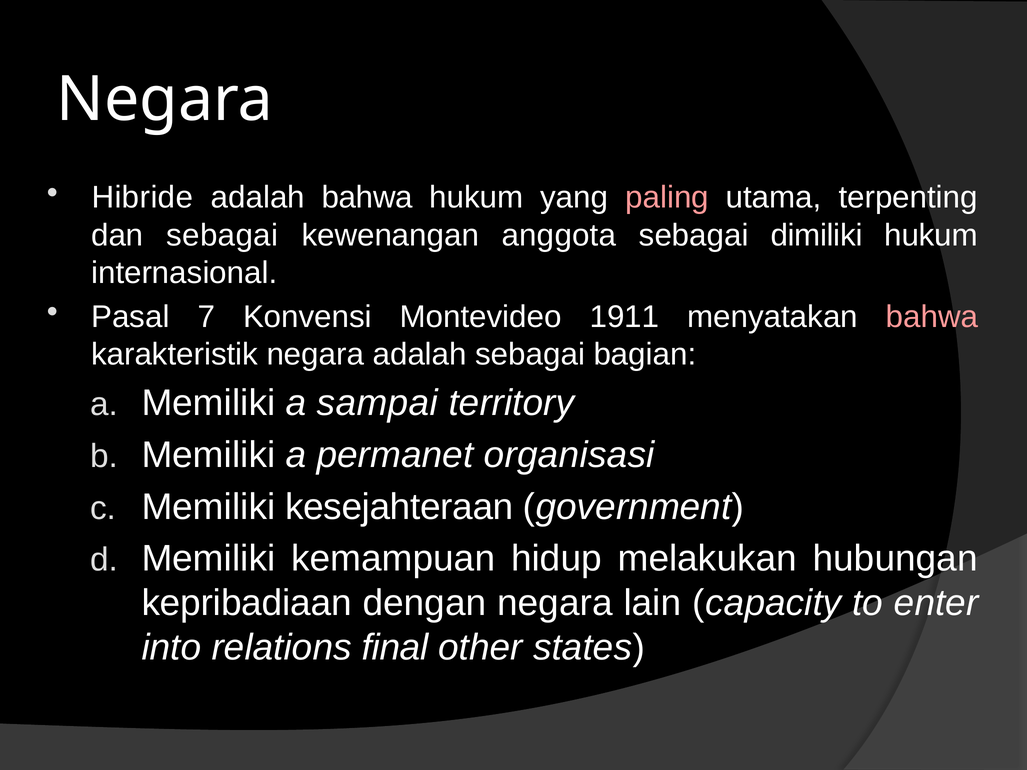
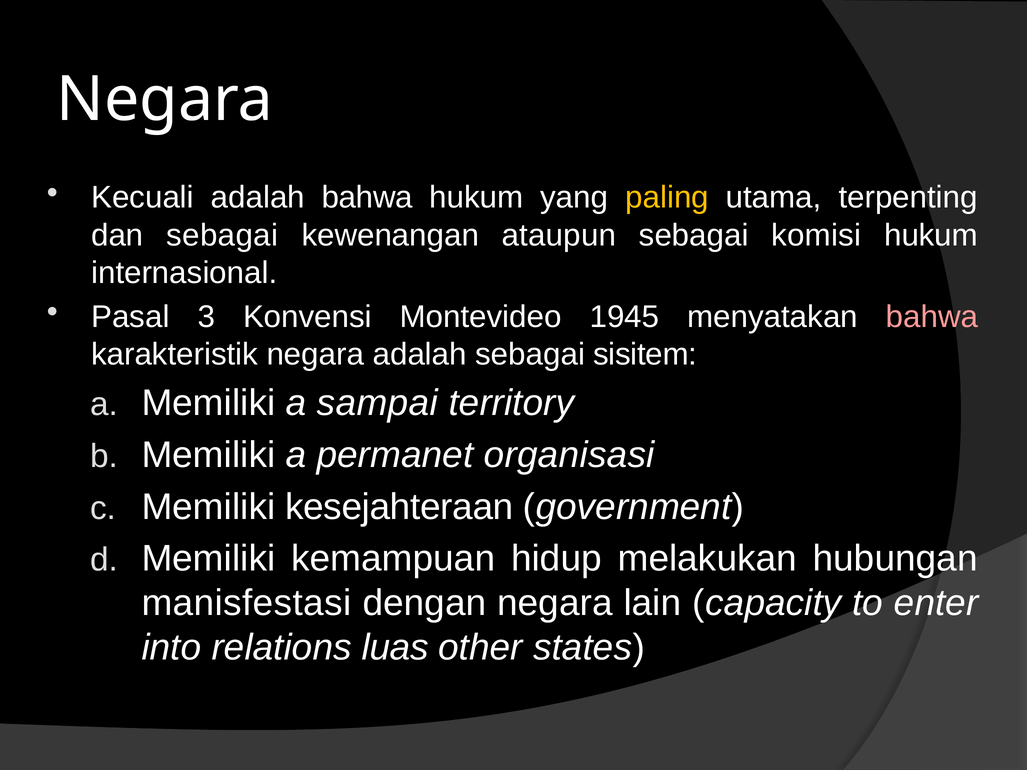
Hibride: Hibride -> Kecuali
paling colour: pink -> yellow
anggota: anggota -> ataupun
dimiliki: dimiliki -> komisi
7: 7 -> 3
1911: 1911 -> 1945
bagian: bagian -> sisitem
kepribadiaan: kepribadiaan -> manisfestasi
final: final -> luas
